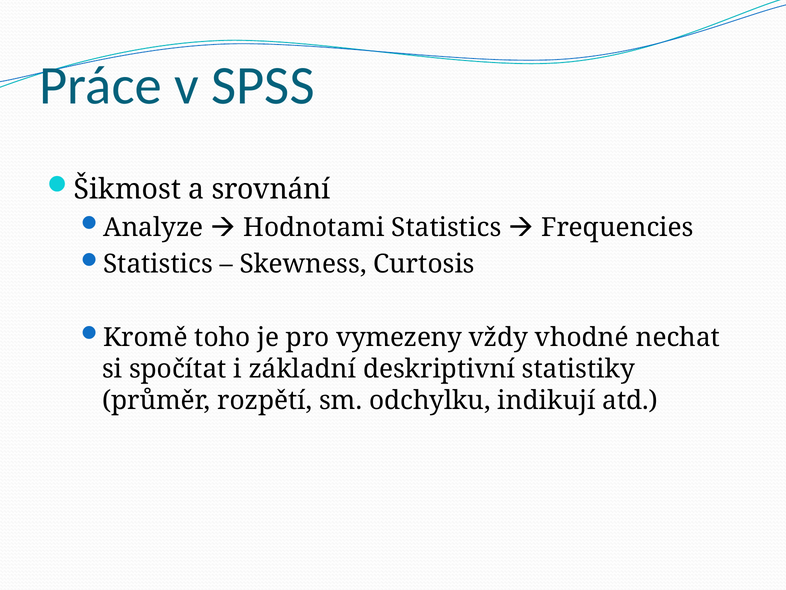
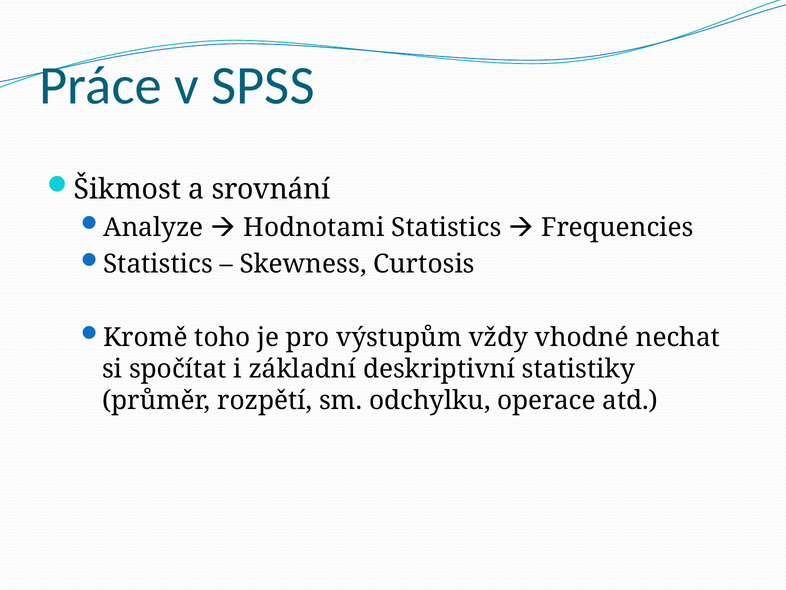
vymezeny: vymezeny -> výstupům
indikují: indikují -> operace
